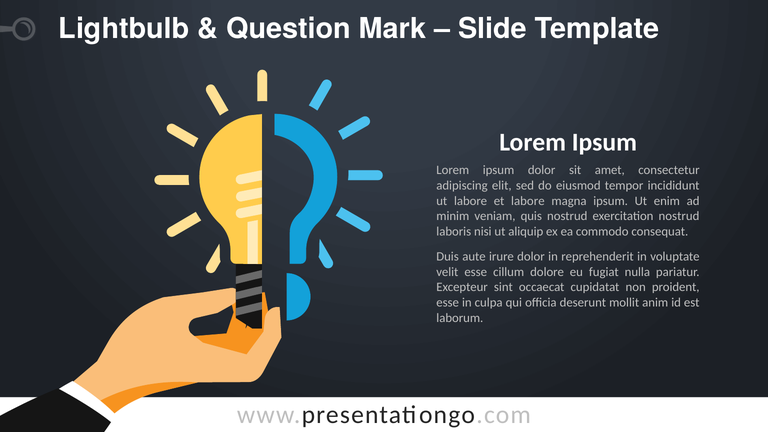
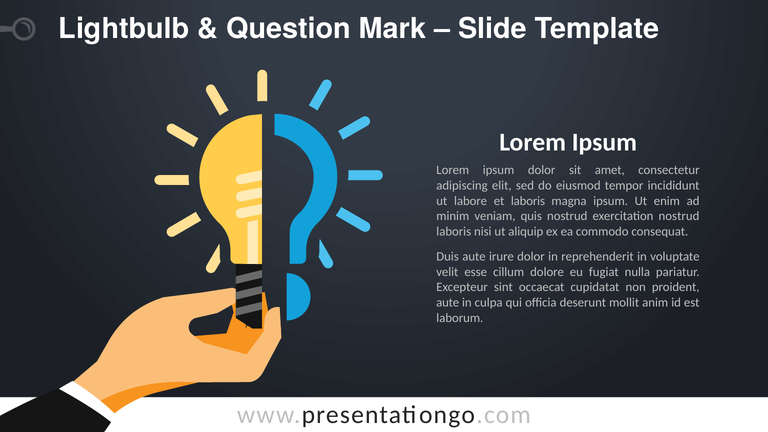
et labore: labore -> laboris
esse at (448, 303): esse -> aute
